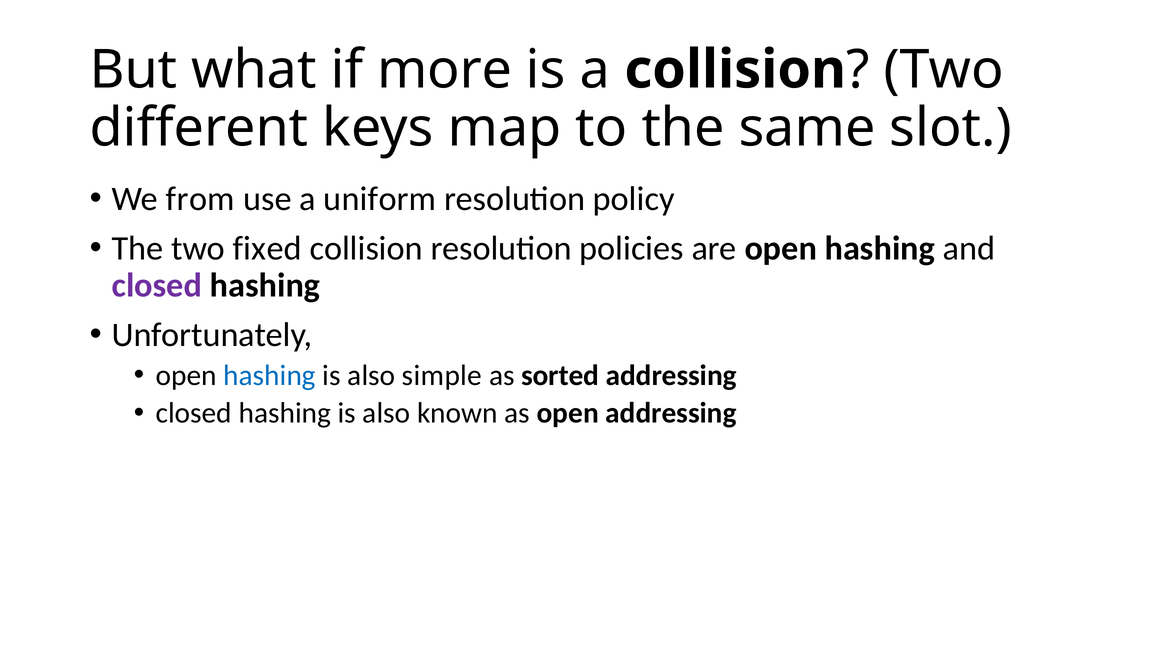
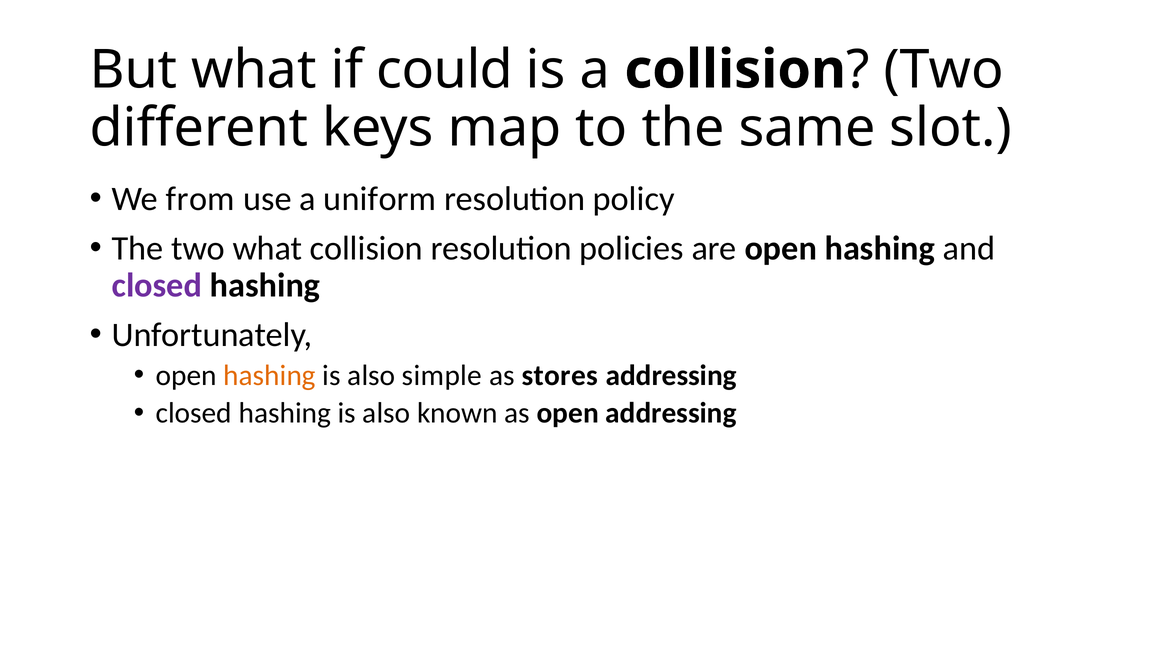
more: more -> could
two fixed: fixed -> what
hashing at (270, 375) colour: blue -> orange
sorted: sorted -> stores
